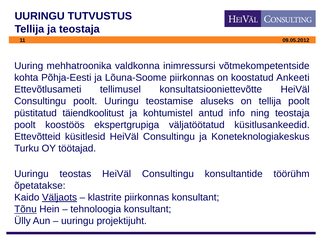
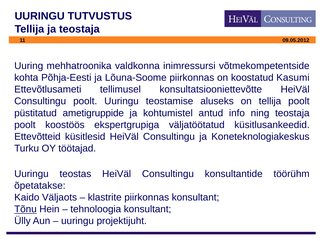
Ankeeti: Ankeeti -> Kasumi
täiendkoolitust: täiendkoolitust -> ametigruppide
Väljaots underline: present -> none
